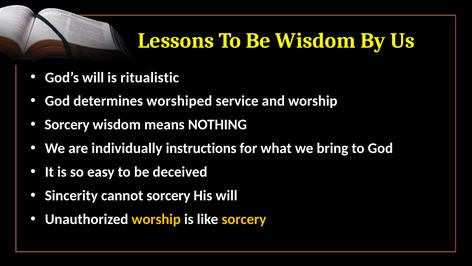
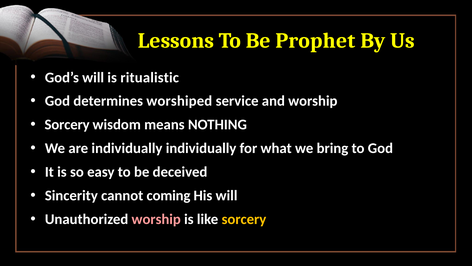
Be Wisdom: Wisdom -> Prophet
individually instructions: instructions -> individually
cannot sorcery: sorcery -> coming
worship at (156, 219) colour: yellow -> pink
